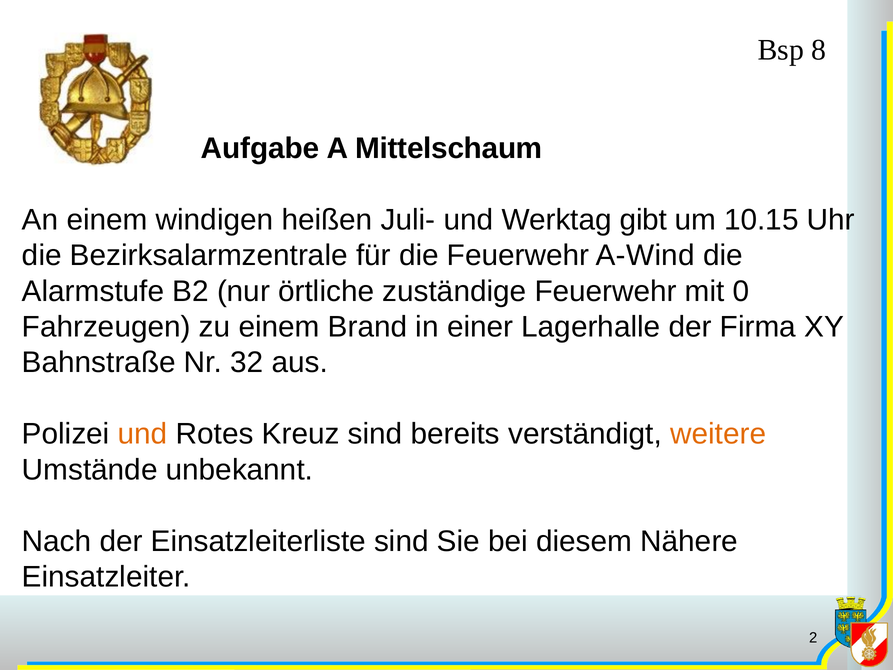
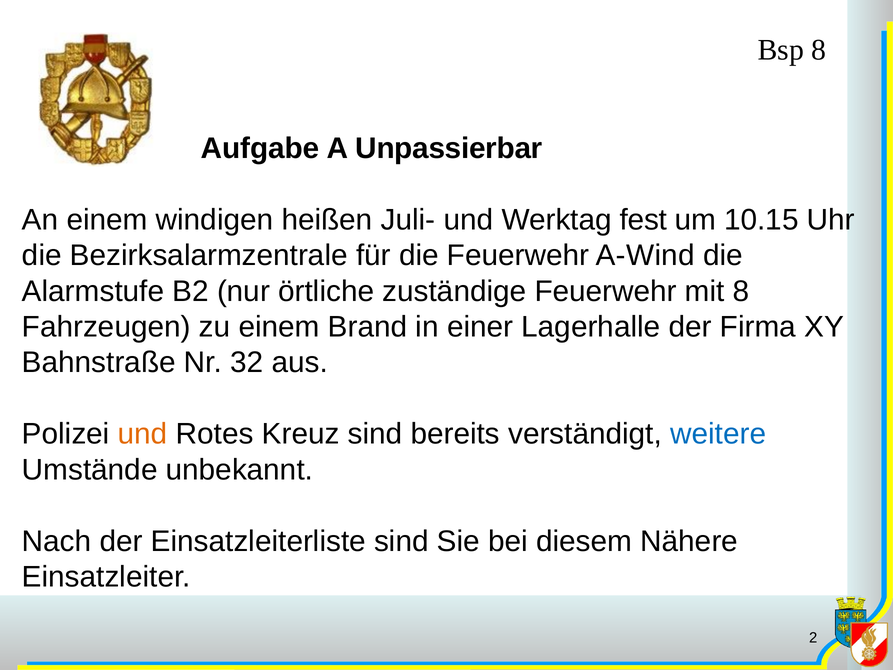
Mittelschaum: Mittelschaum -> Unpassierbar
gibt: gibt -> fest
mit 0: 0 -> 8
weitere colour: orange -> blue
